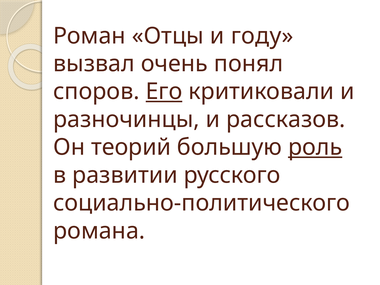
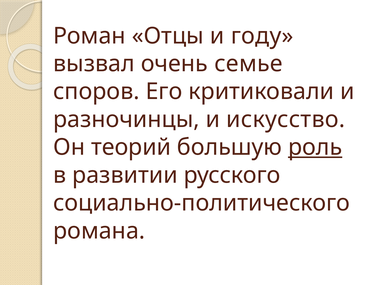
понял: понял -> семье
Его underline: present -> none
рассказов: рассказов -> искусство
